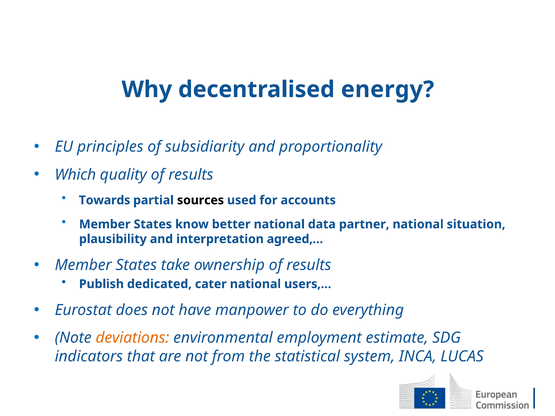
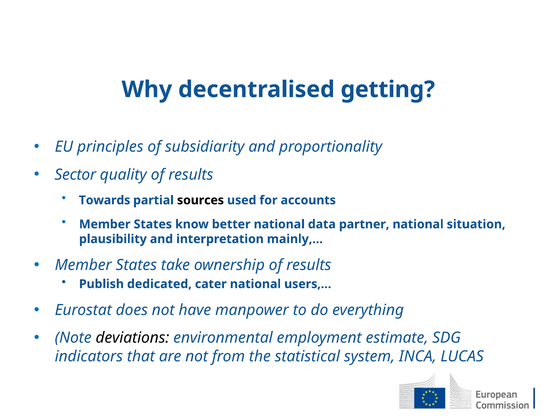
energy: energy -> getting
Which: Which -> Sector
agreed,…: agreed,… -> mainly,…
deviations colour: orange -> black
